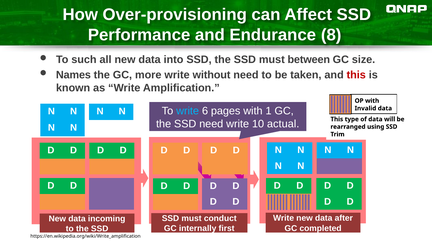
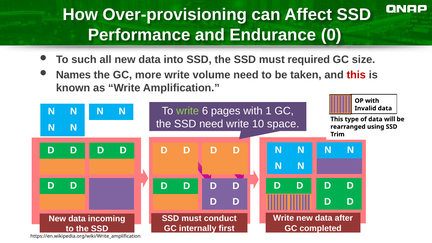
8: 8 -> 0
between: between -> required
without: without -> volume
write at (188, 111) colour: light blue -> light green
actual: actual -> space
